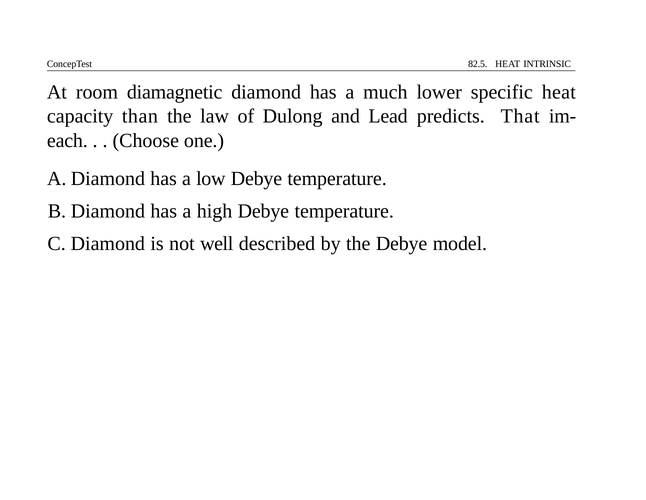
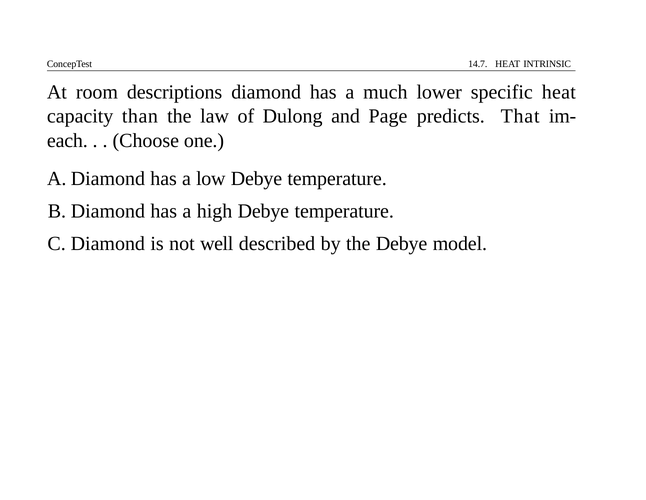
82.5: 82.5 -> 14.7
diamagnetic: diamagnetic -> descriptions
Lead: Lead -> Page
